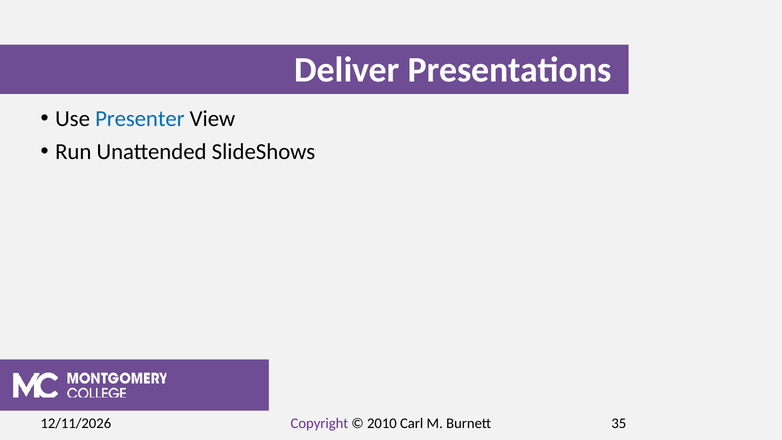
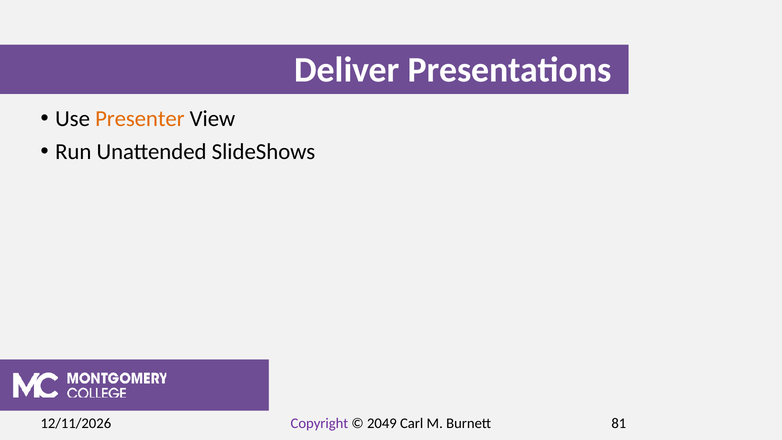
Presenter colour: blue -> orange
2010: 2010 -> 2049
35: 35 -> 81
